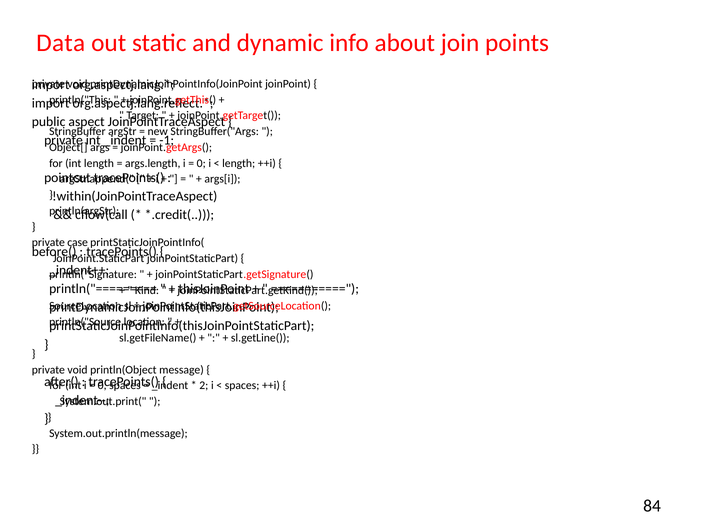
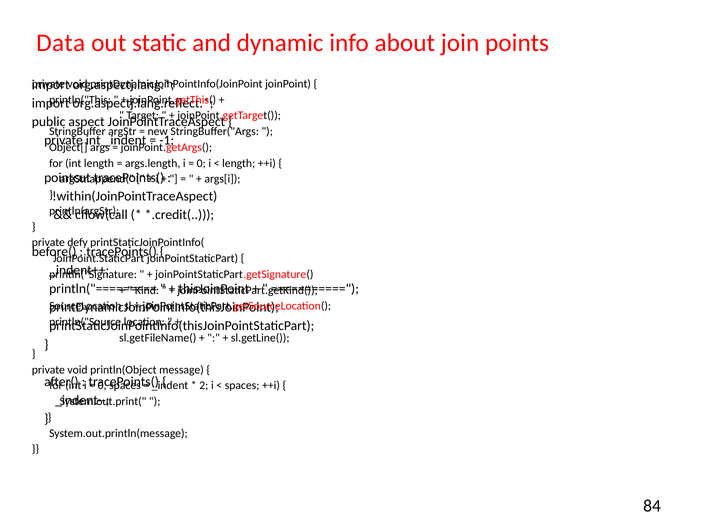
case: case -> defy
